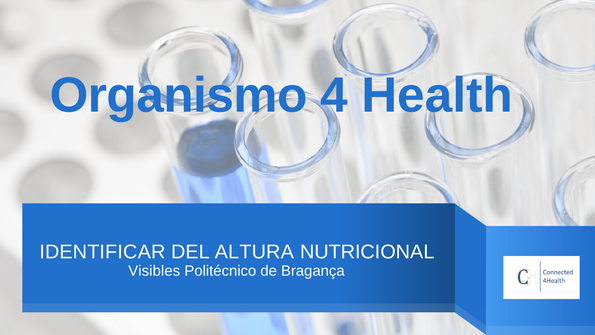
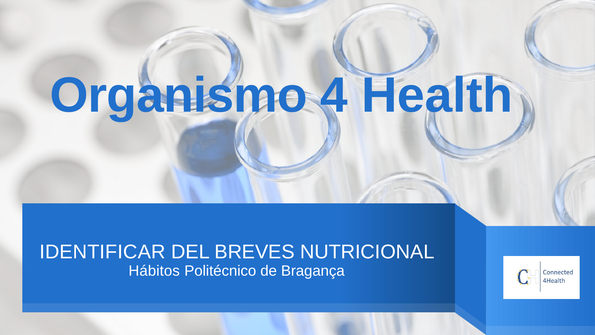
ALTURA: ALTURA -> BREVES
Visibles: Visibles -> Hábitos
